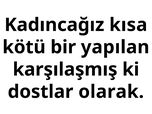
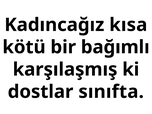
yapılan: yapılan -> bağımlı
olarak: olarak -> sınıfta
